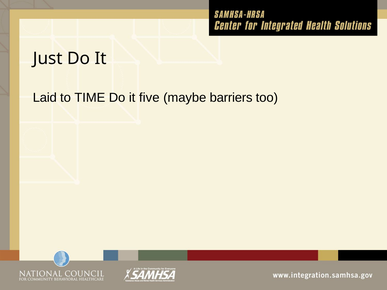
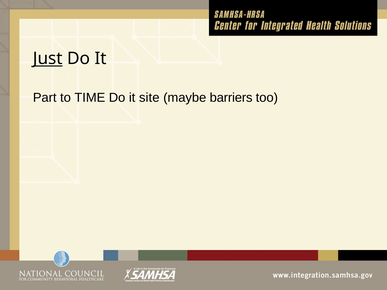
Just underline: none -> present
Laid: Laid -> Part
five: five -> site
